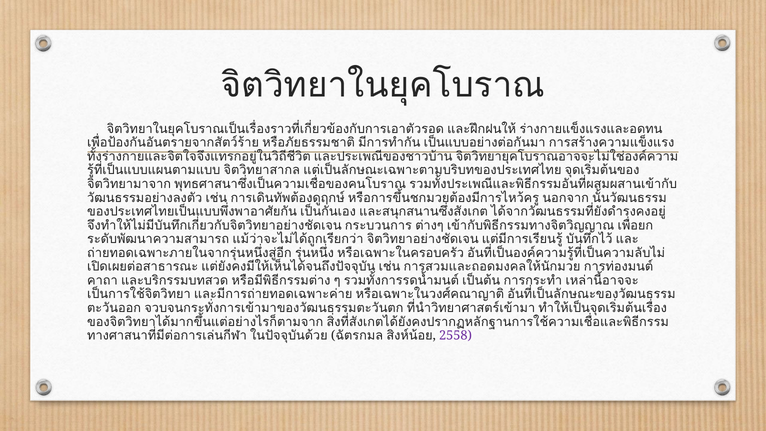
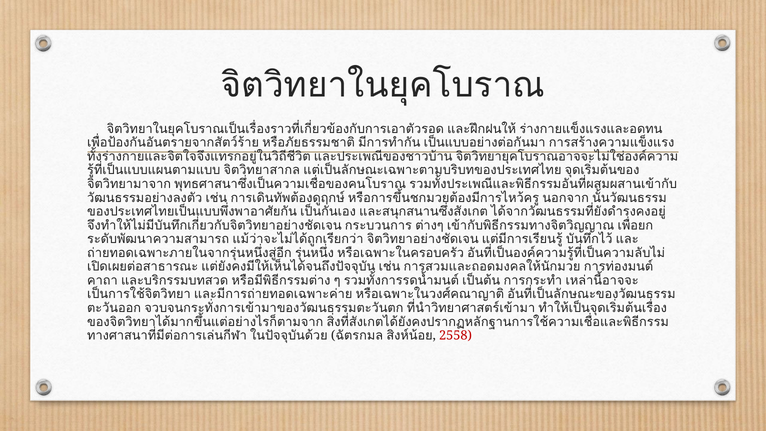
2558 colour: purple -> red
